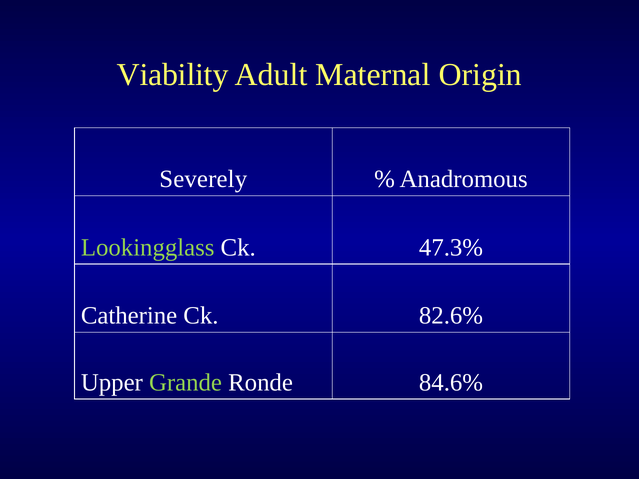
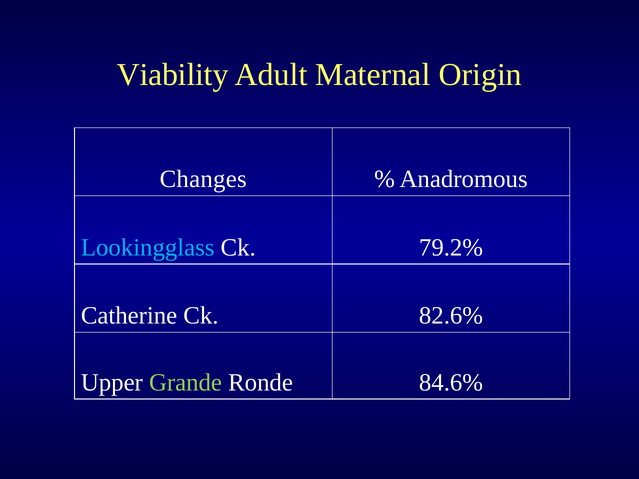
Severely: Severely -> Changes
Lookingglass colour: light green -> light blue
47.3%: 47.3% -> 79.2%
